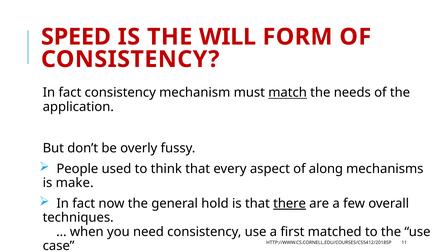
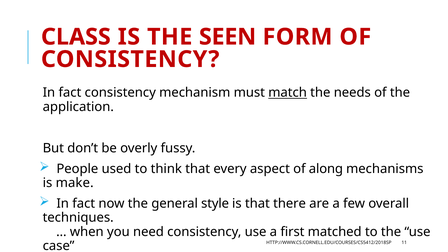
SPEED: SPEED -> CLASS
WILL: WILL -> SEEN
hold: hold -> style
there underline: present -> none
